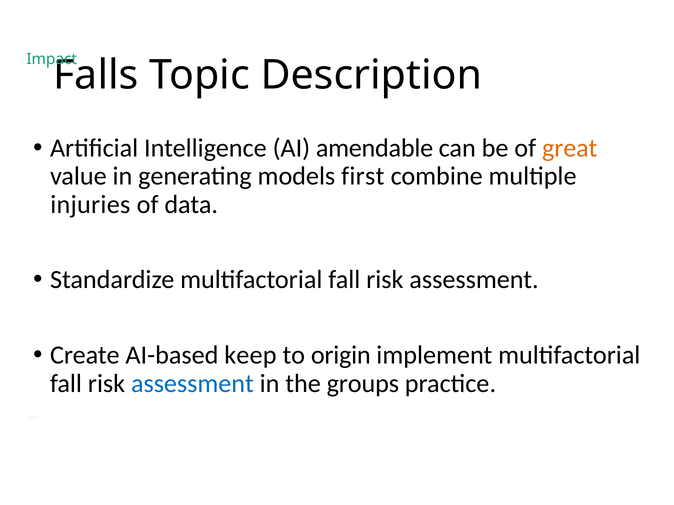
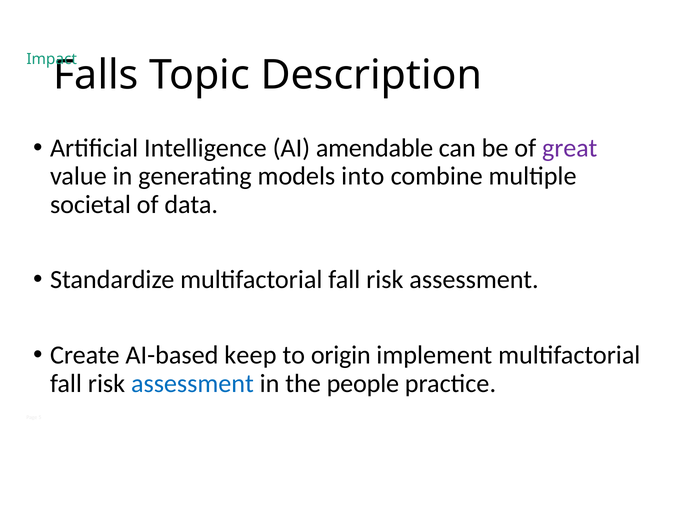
great colour: orange -> purple
first: first -> into
injuries: injuries -> societal
groups: groups -> people
